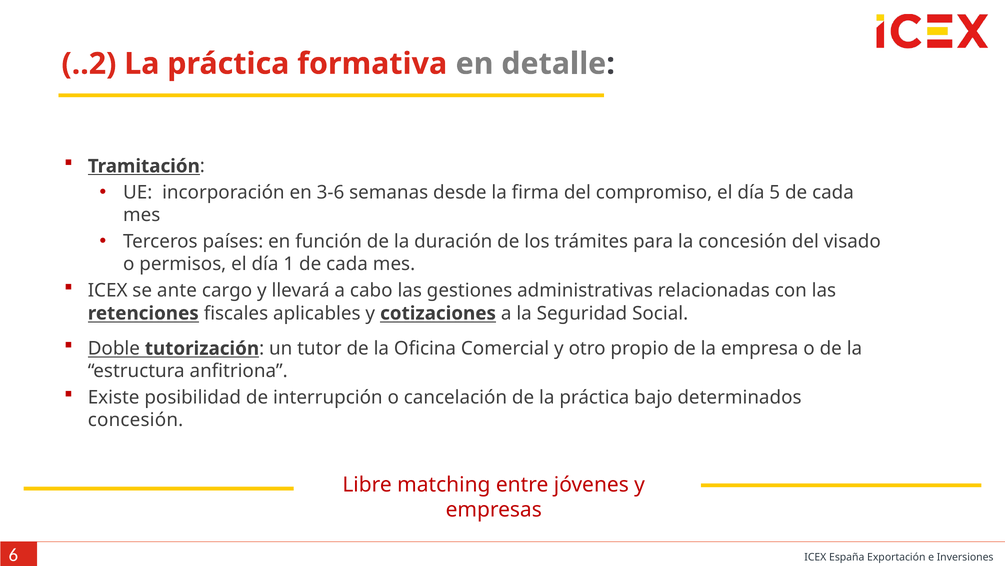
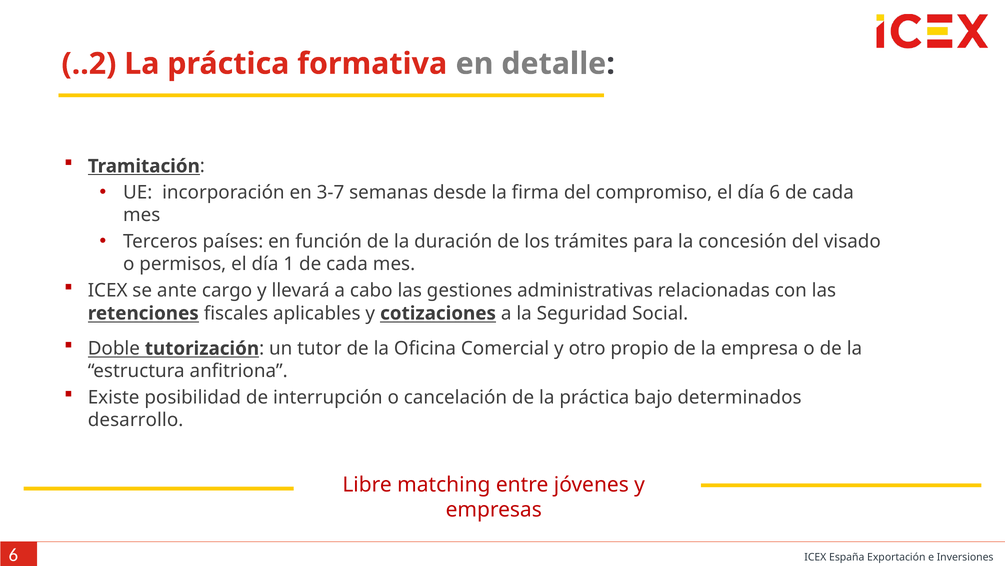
3-6: 3-6 -> 3-7
día 5: 5 -> 6
concesión at (136, 420): concesión -> desarrollo
